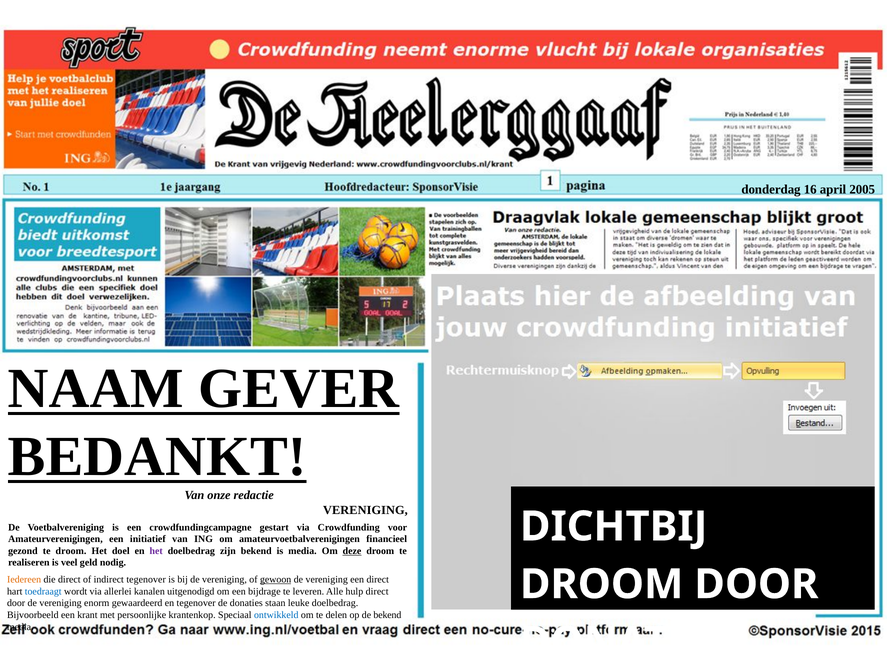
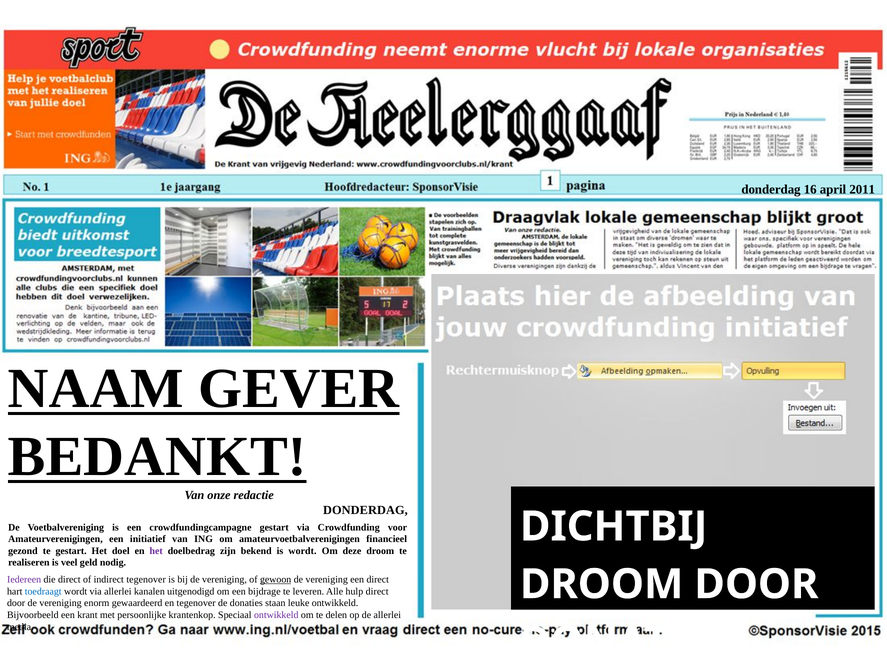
2005: 2005 -> 2011
VERENIGING at (365, 510): VERENIGING -> DONDERDAG
te droom: droom -> gestart
is media: media -> wordt
deze underline: present -> none
Iedereen colour: orange -> purple
leuke doelbedrag: doelbedrag -> ontwikkeld
ontwikkeld at (276, 615) colour: blue -> purple
de bekend: bekend -> allerlei
